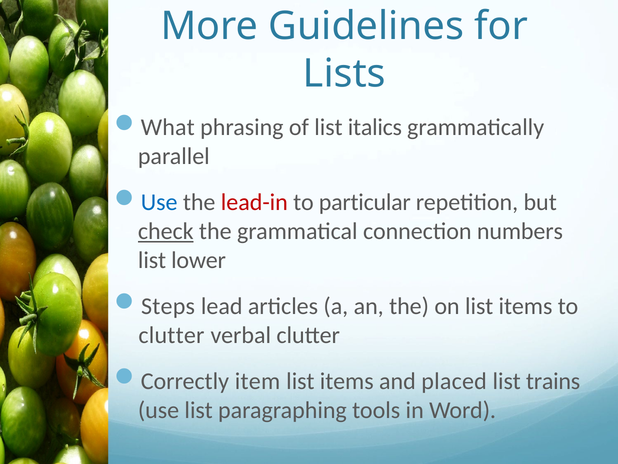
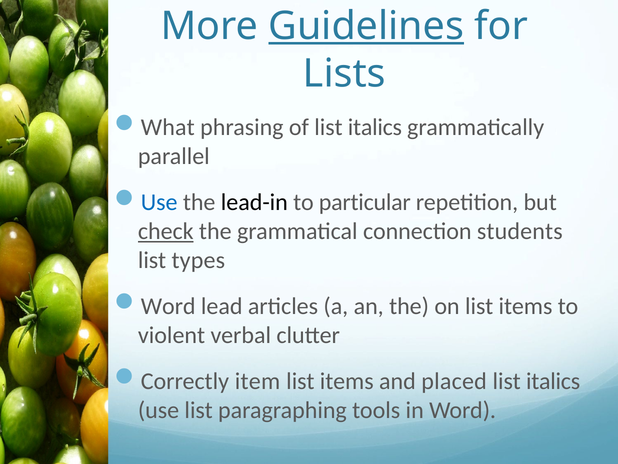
Guidelines underline: none -> present
lead-in colour: red -> black
numbers: numbers -> students
lower: lower -> types
Steps at (168, 306): Steps -> Word
clutter at (171, 335): clutter -> violent
trains at (553, 381): trains -> italics
